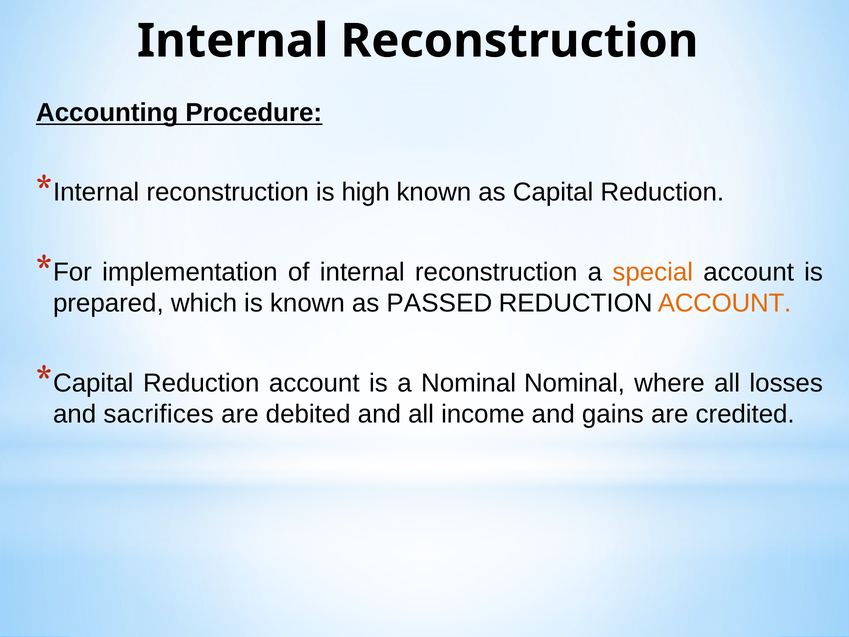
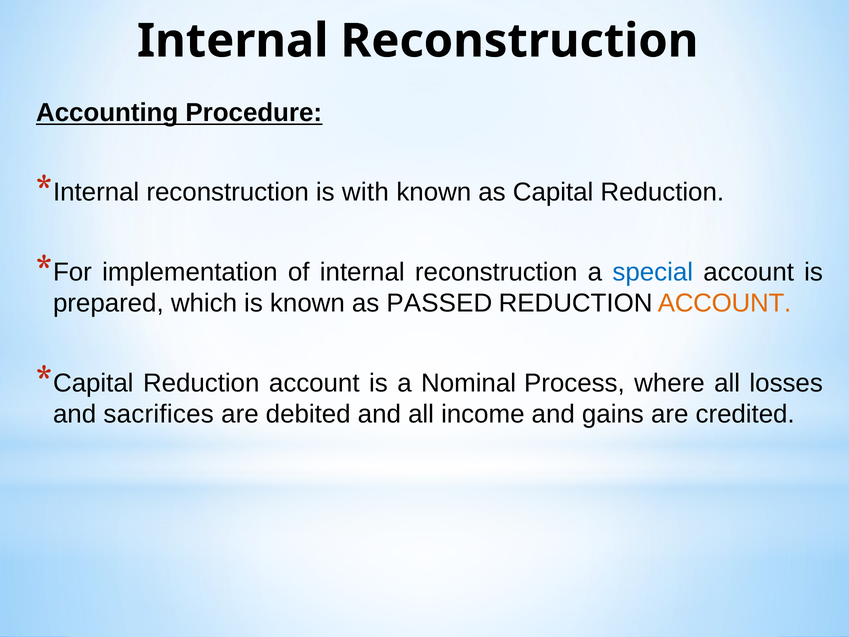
high: high -> with
special colour: orange -> blue
Nominal Nominal: Nominal -> Process
